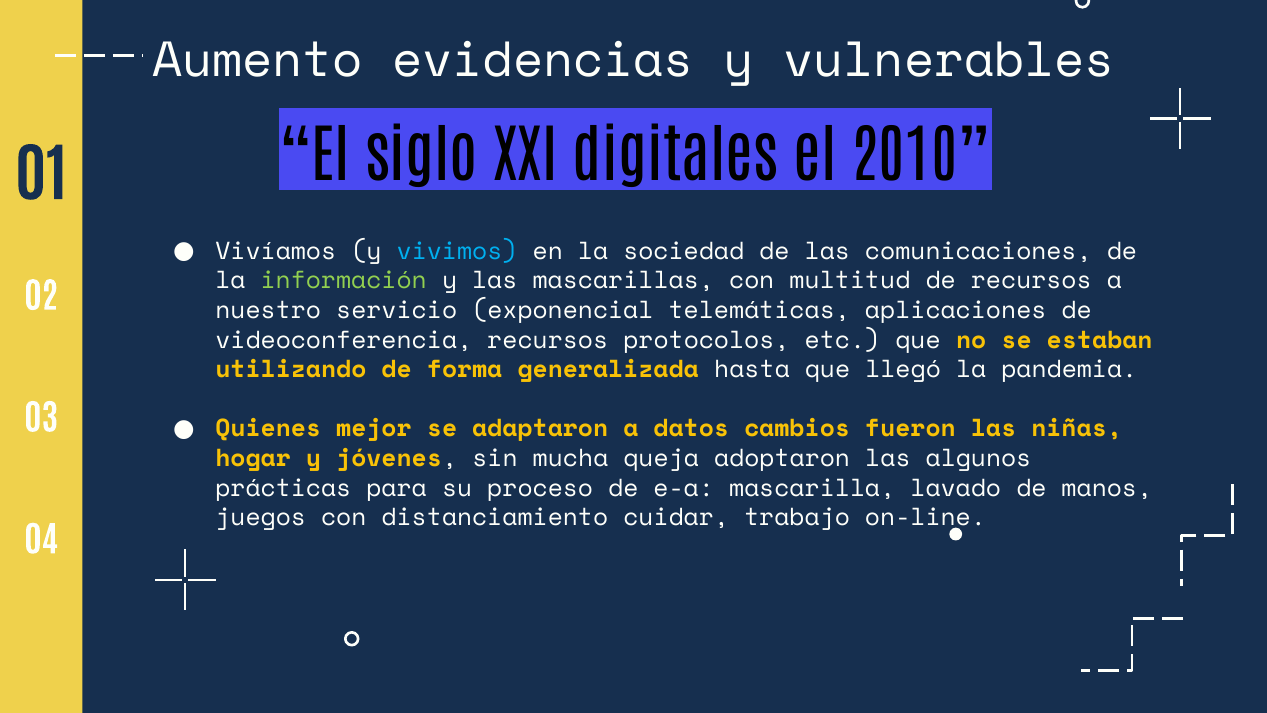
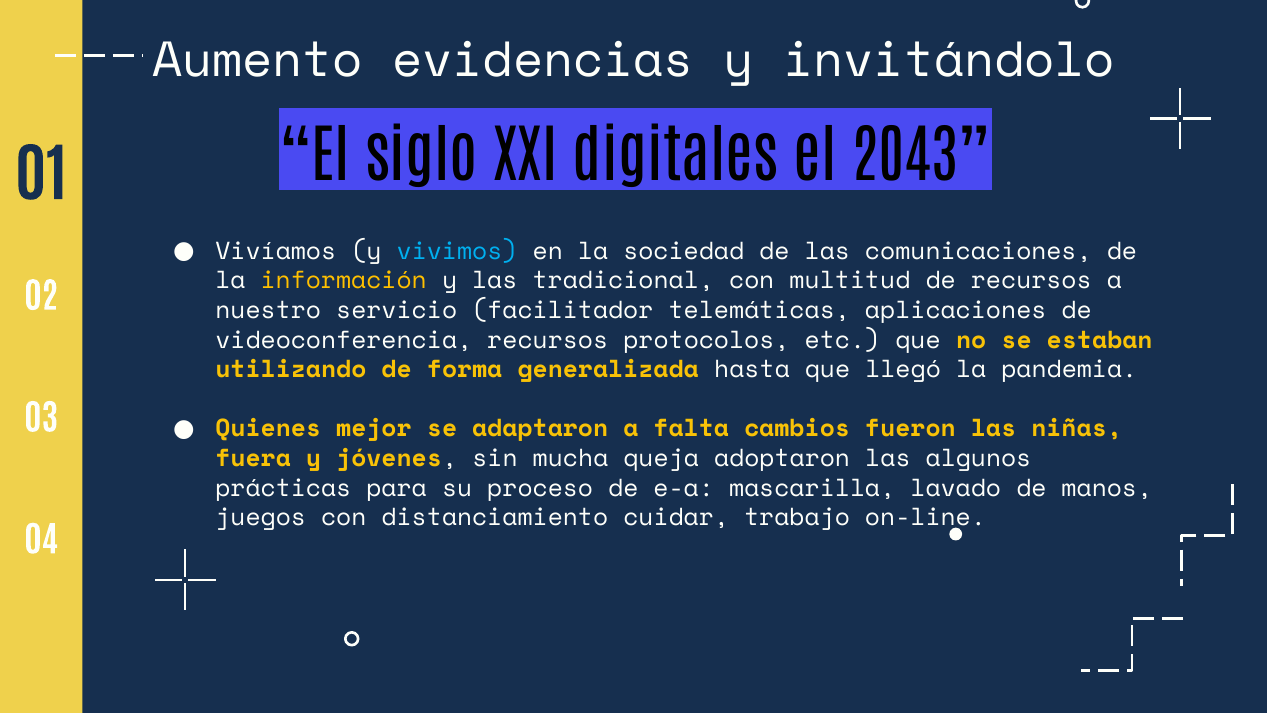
vulnerables: vulnerables -> invitándolo
2010: 2010 -> 2043
información colour: light green -> yellow
mascarillas: mascarillas -> tradicional
exponencial: exponencial -> facilitador
datos: datos -> falta
hogar: hogar -> fuera
